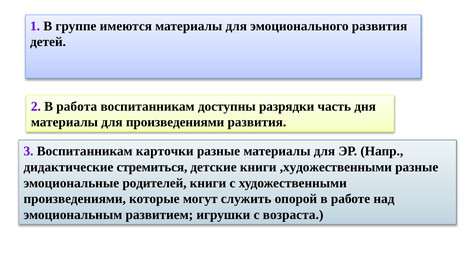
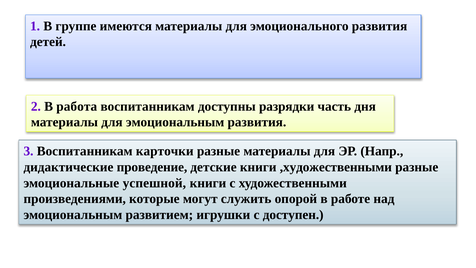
для произведениями: произведениями -> эмоциональным
стремиться: стремиться -> проведение
родителей: родителей -> успешной
возраста: возраста -> доступен
